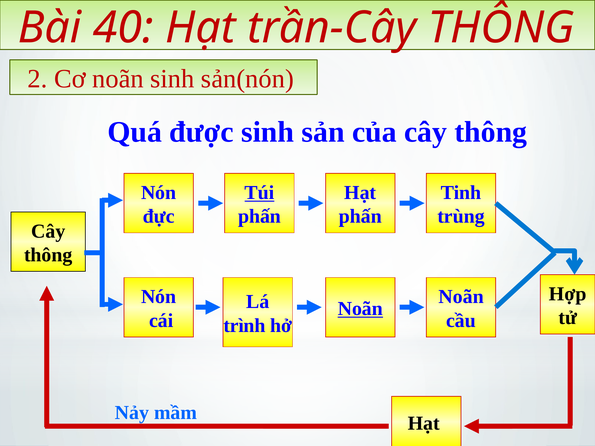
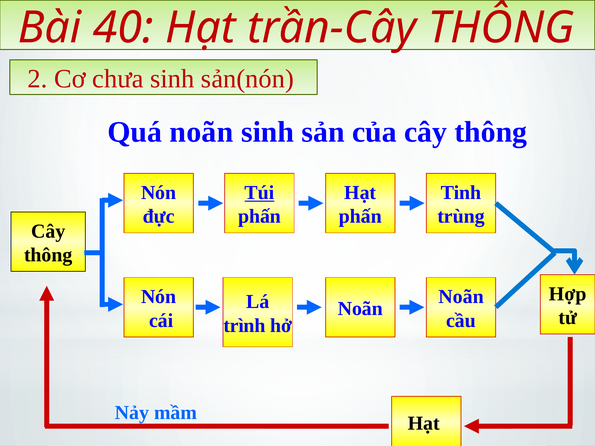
Cơ noãn: noãn -> chưa
Quá được: được -> noãn
Noãn at (360, 309) underline: present -> none
